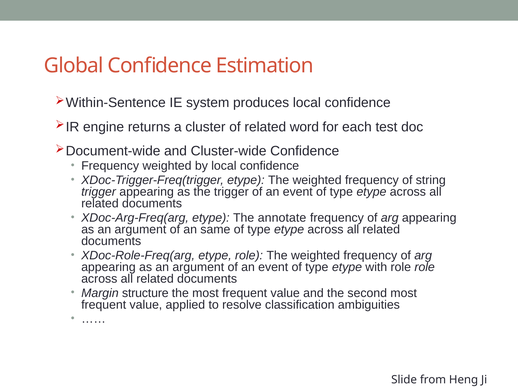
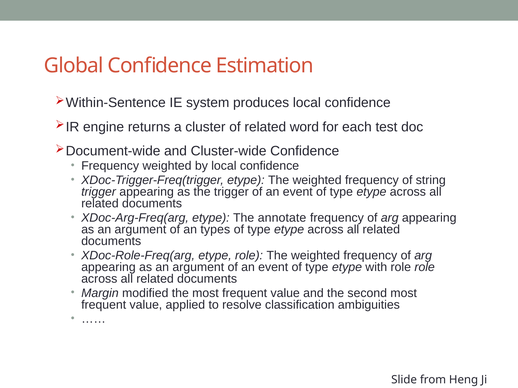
same: same -> types
structure: structure -> modified
